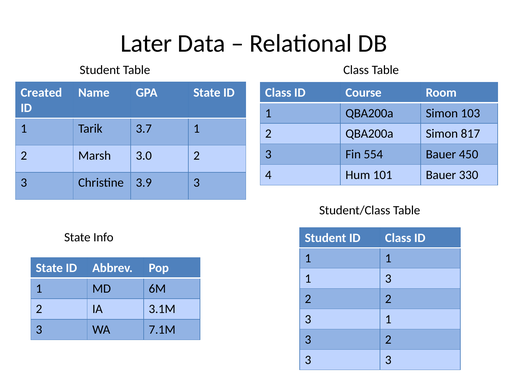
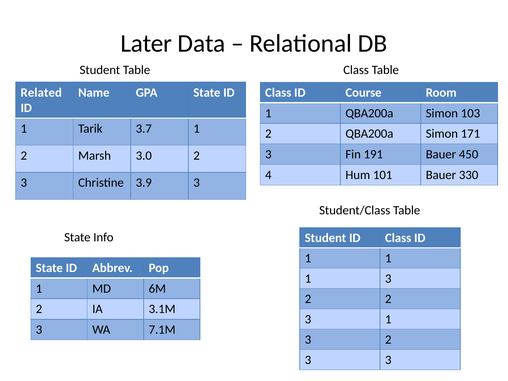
Created: Created -> Related
817: 817 -> 171
554: 554 -> 191
